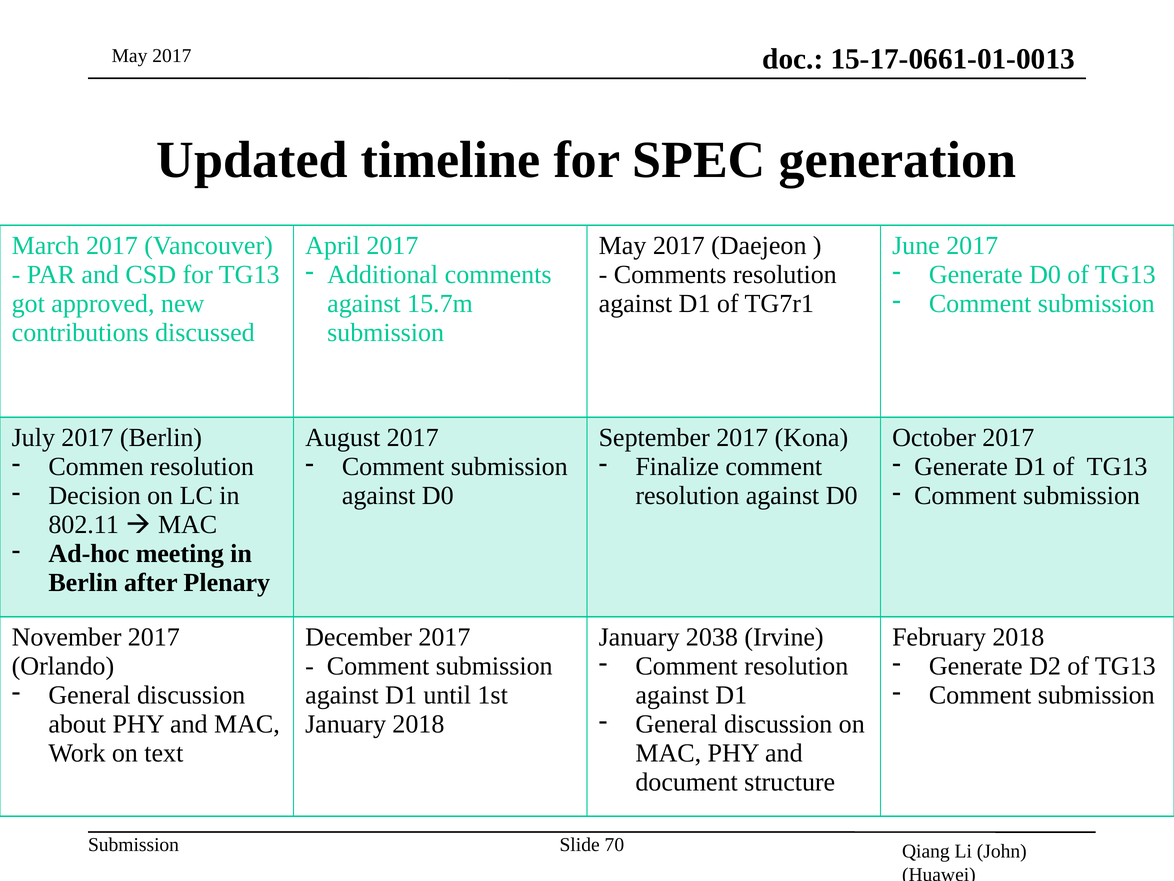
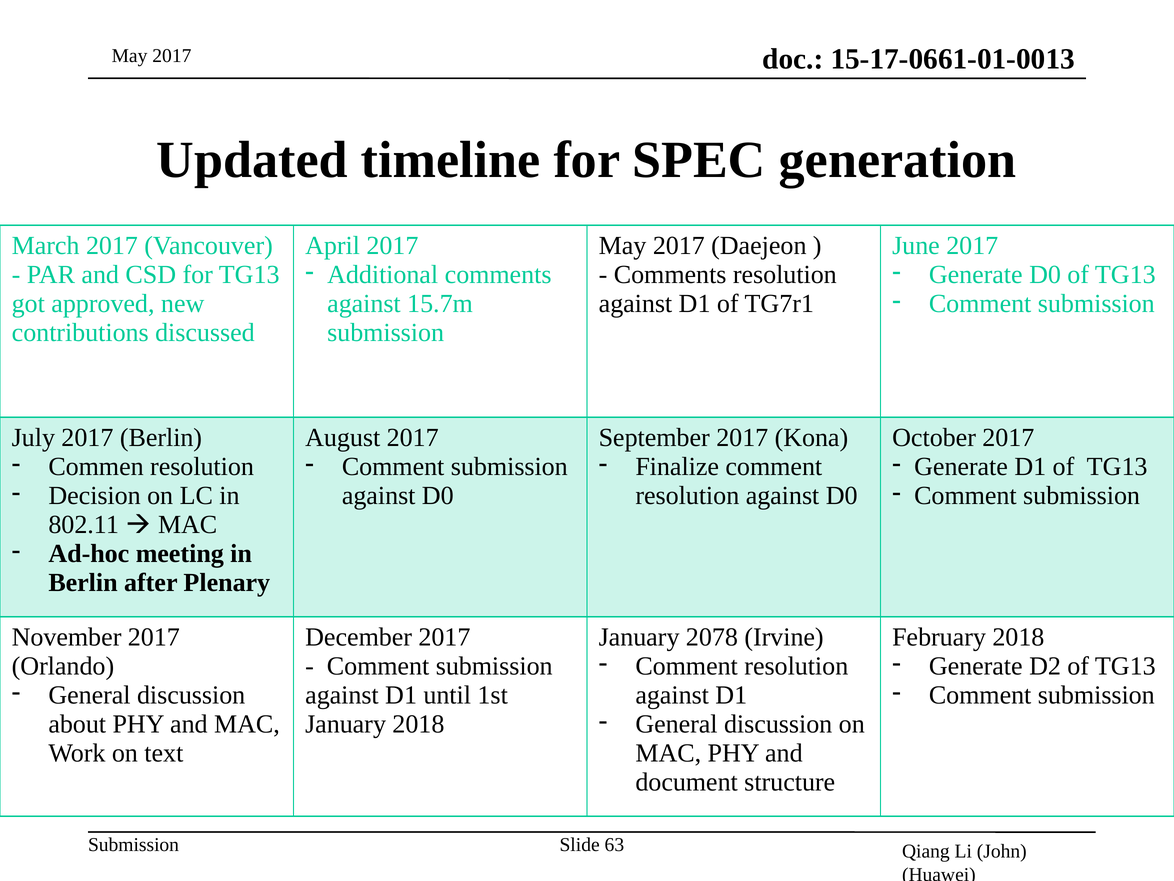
2038: 2038 -> 2078
70: 70 -> 63
